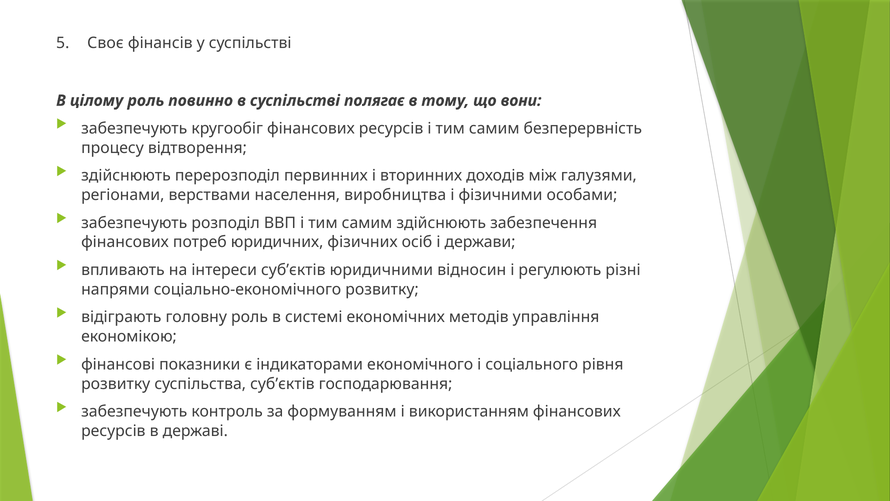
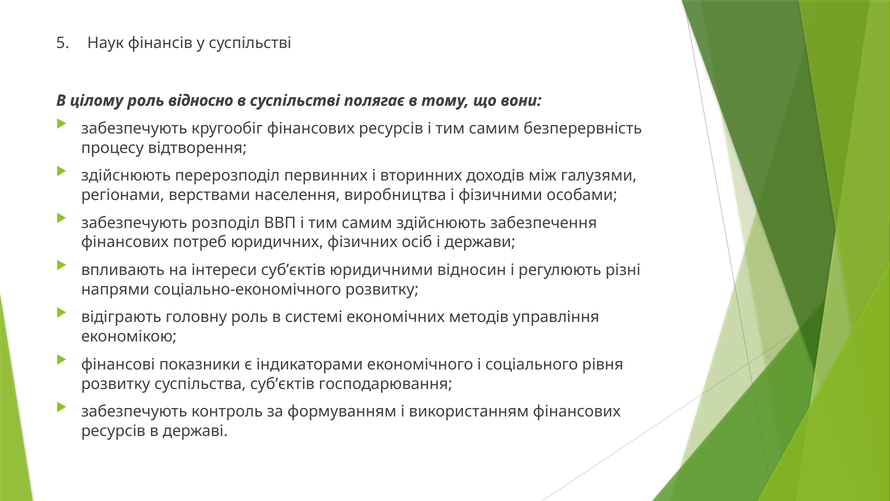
Своє: Своє -> Наук
повинно: повинно -> відносно
